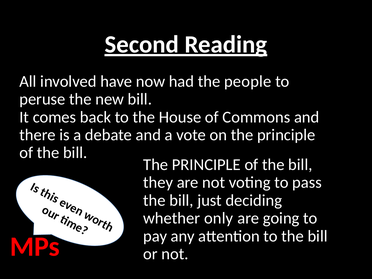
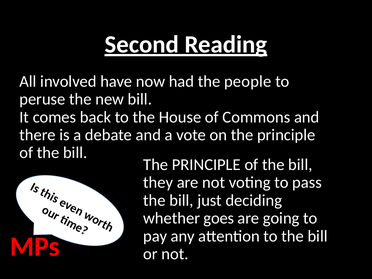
only: only -> goes
